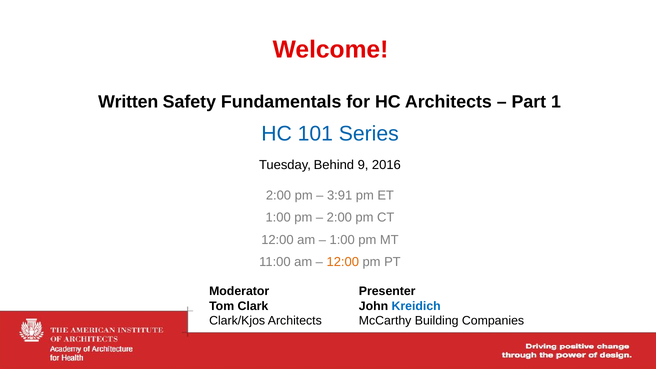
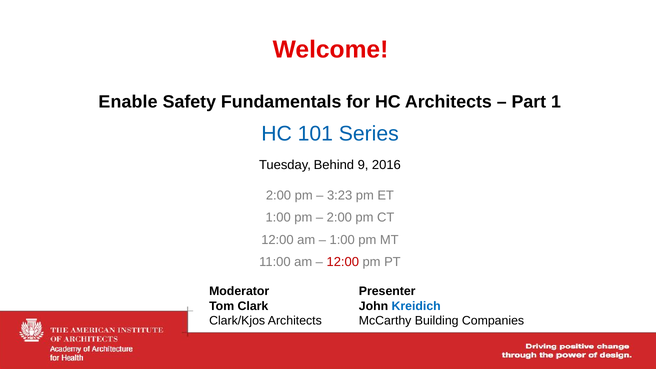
Written: Written -> Enable
3:91: 3:91 -> 3:23
12:00 at (343, 262) colour: orange -> red
